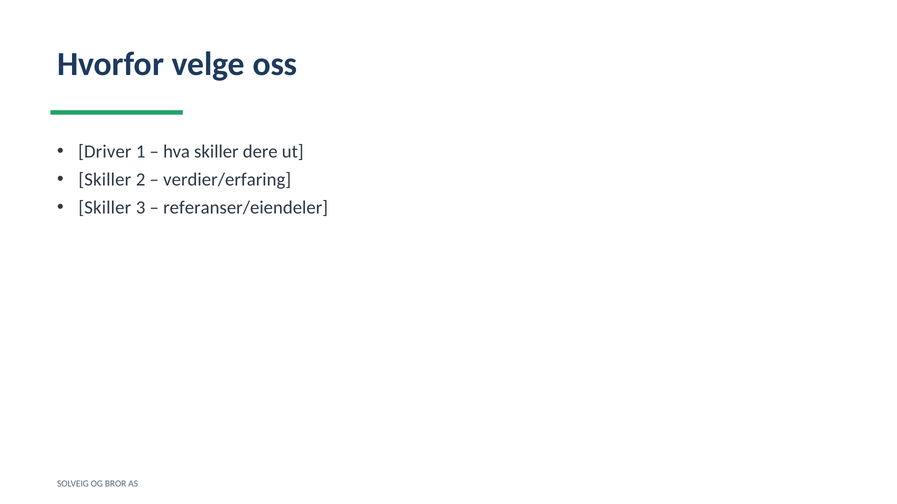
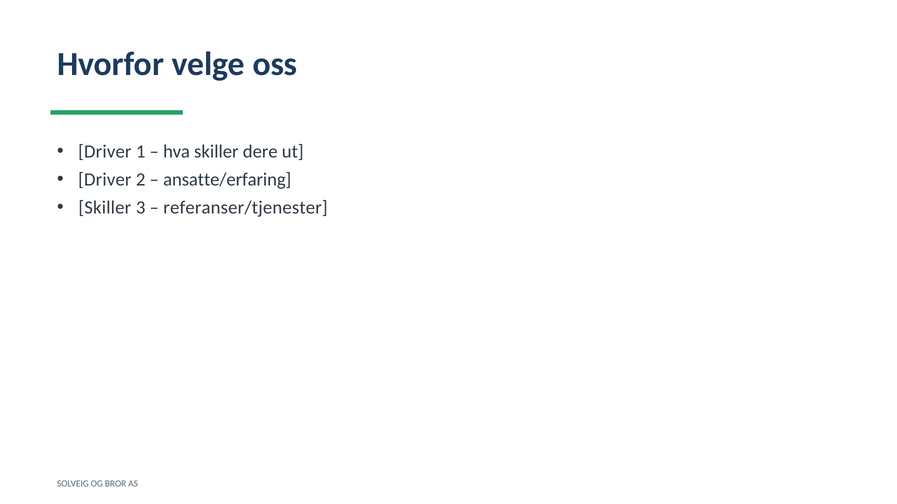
Skiller at (105, 180): Skiller -> Driver
verdier/erfaring: verdier/erfaring -> ansatte/erfaring
referanser/eiendeler: referanser/eiendeler -> referanser/tjenester
